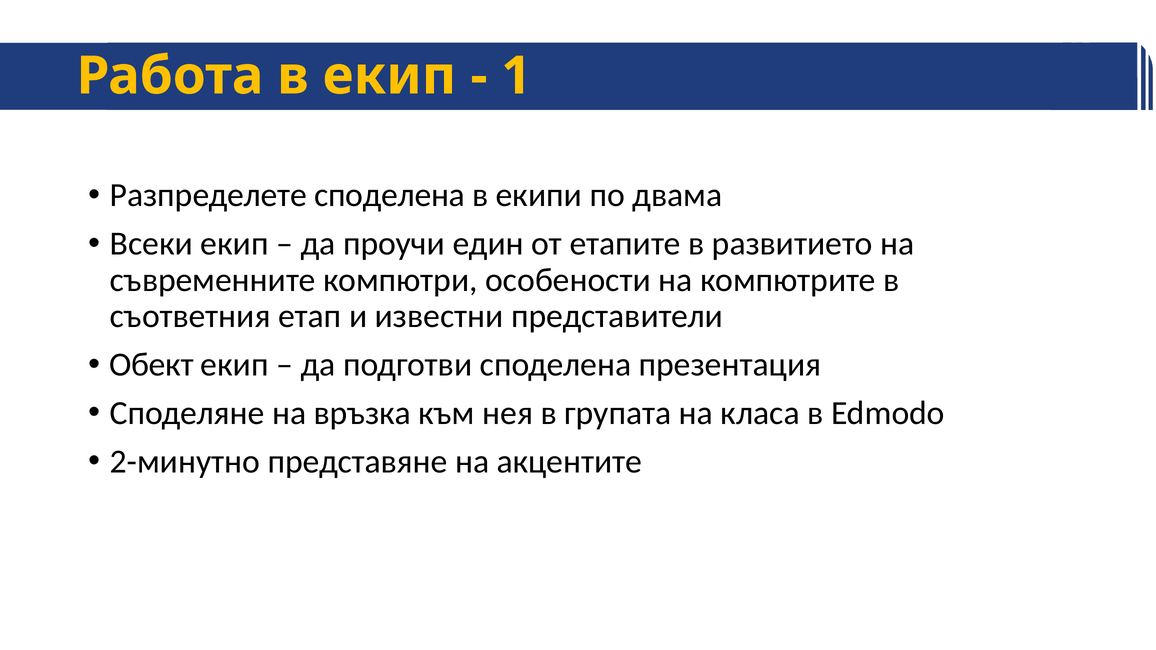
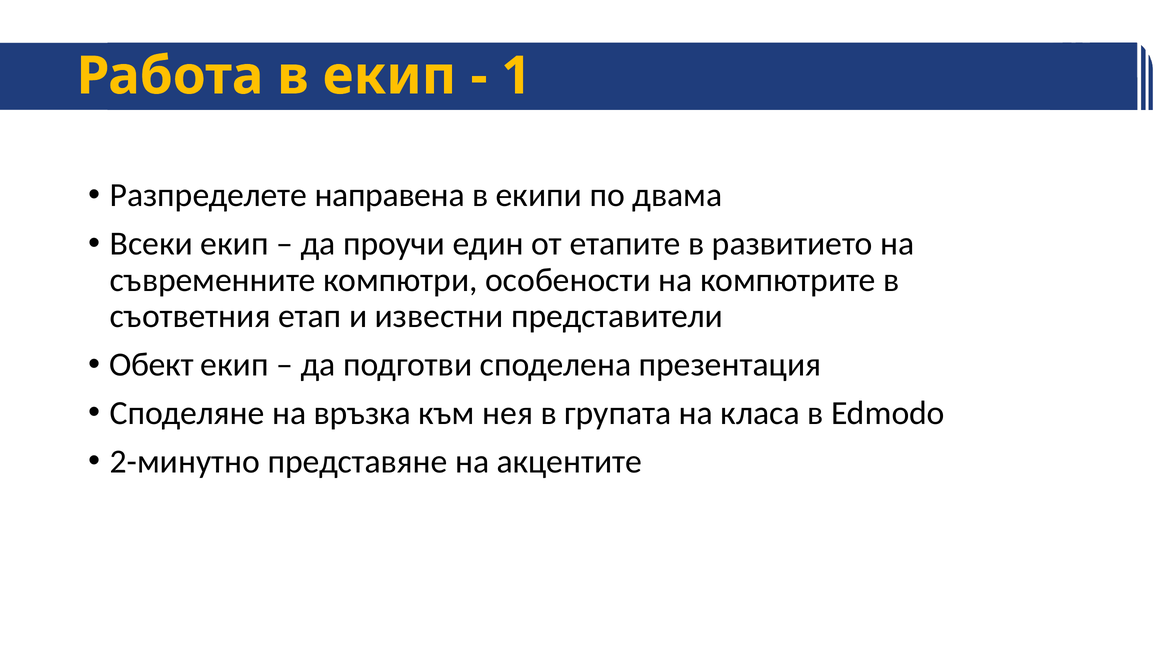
Разпределете споделена: споделена -> направена
